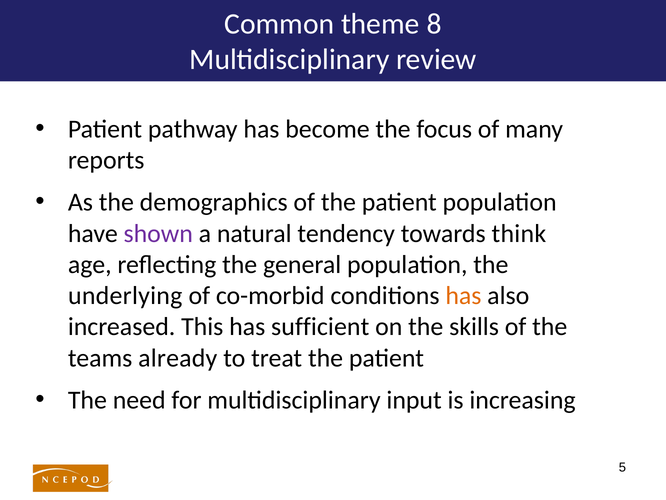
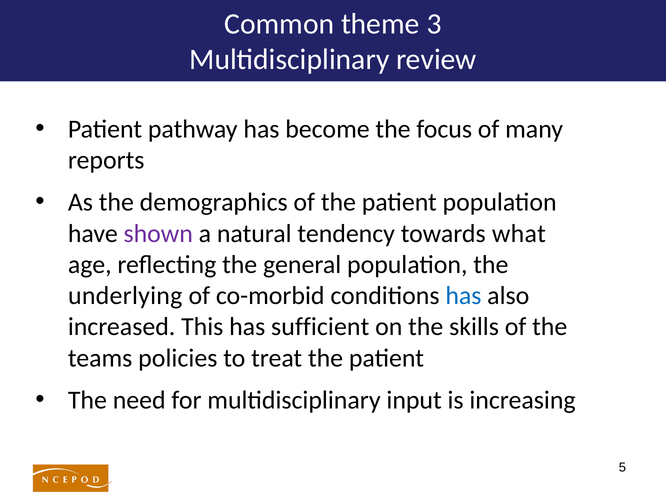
8: 8 -> 3
think: think -> what
has at (463, 295) colour: orange -> blue
already: already -> policies
